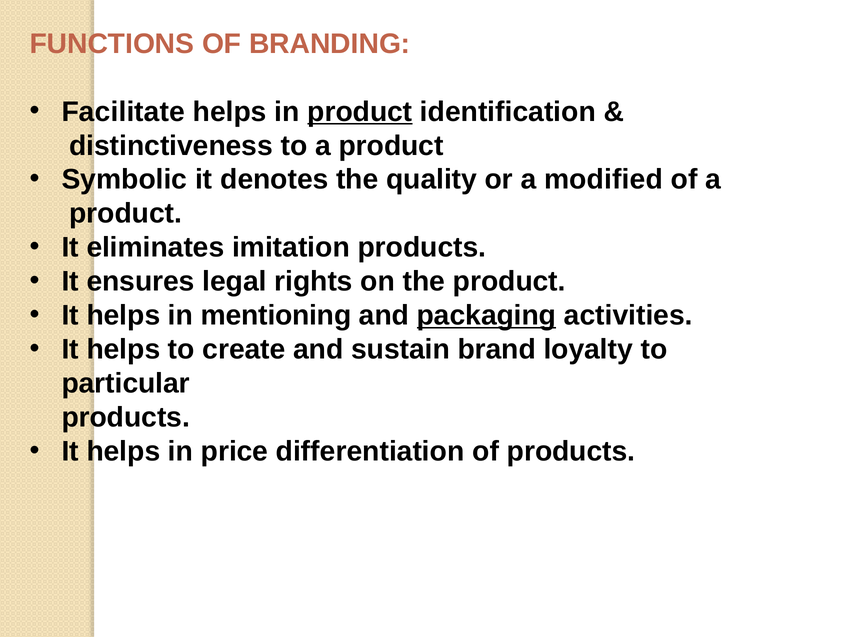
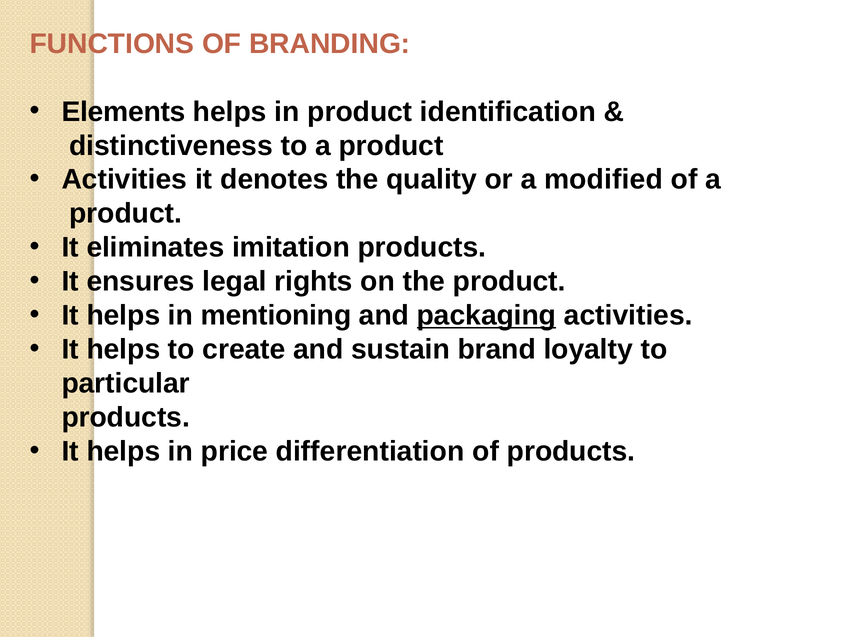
Facilitate: Facilitate -> Elements
product at (360, 112) underline: present -> none
Symbolic at (124, 180): Symbolic -> Activities
